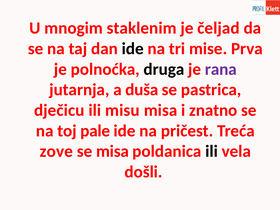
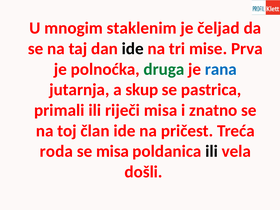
druga colour: black -> green
rana colour: purple -> blue
duša: duša -> skup
dječicu: dječicu -> primali
misu: misu -> riječi
pale: pale -> član
zove: zove -> roda
